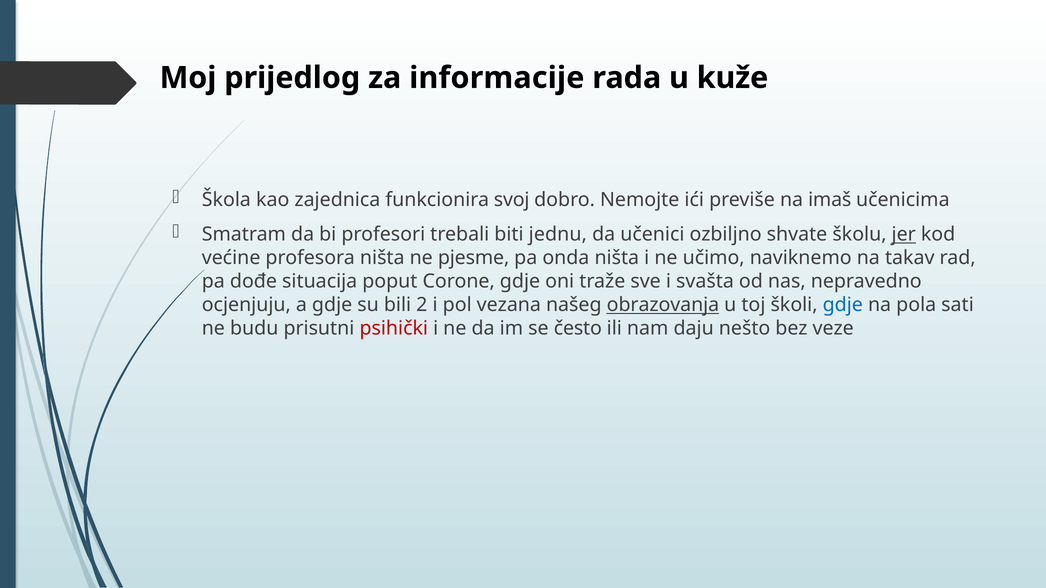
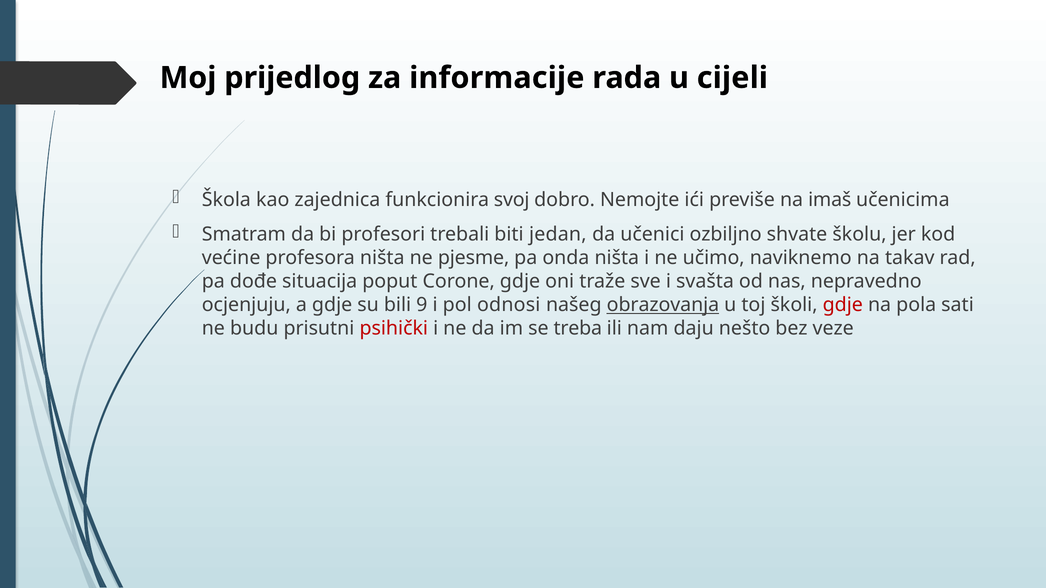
kuže: kuže -> cijeli
jednu: jednu -> jedan
jer underline: present -> none
2: 2 -> 9
vezana: vezana -> odnosi
gdje at (843, 305) colour: blue -> red
često: često -> treba
